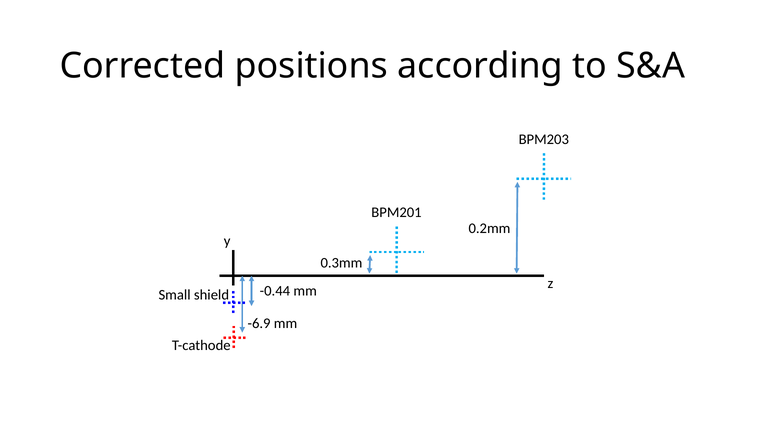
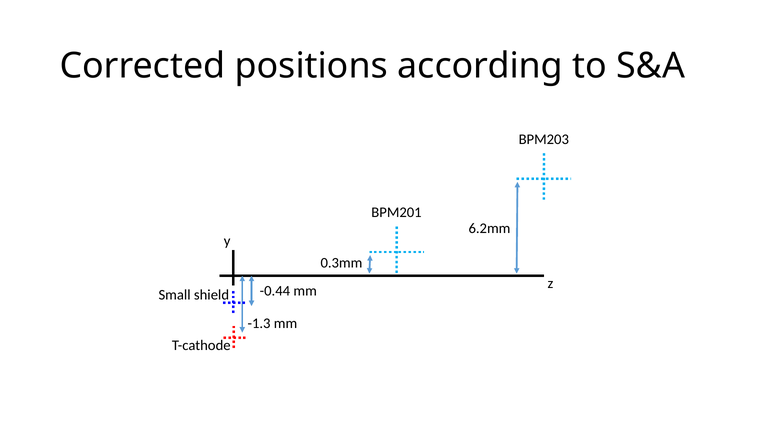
0.2mm: 0.2mm -> 6.2mm
-6.9: -6.9 -> -1.3
